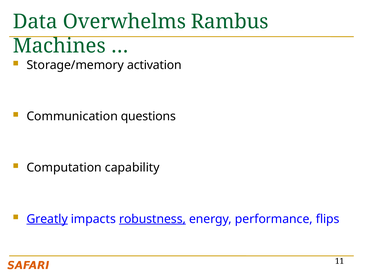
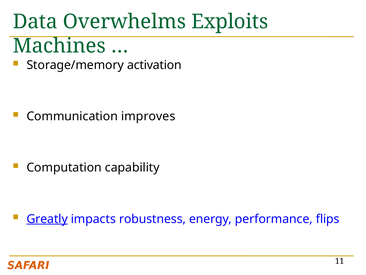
Rambus: Rambus -> Exploits
questions: questions -> improves
robustness underline: present -> none
